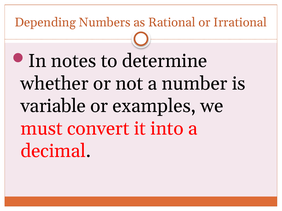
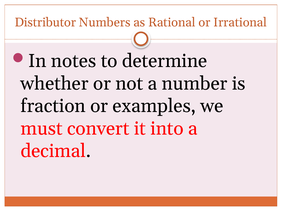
Depending: Depending -> Distributor
variable: variable -> fraction
